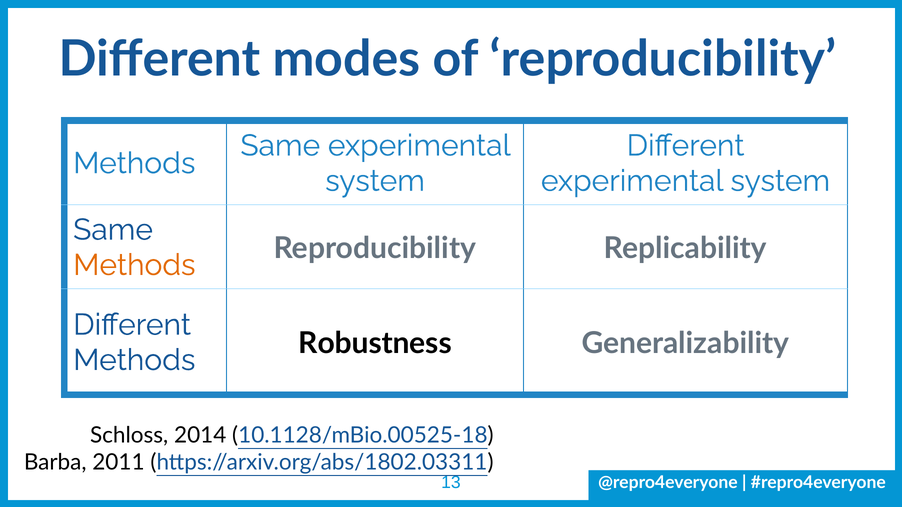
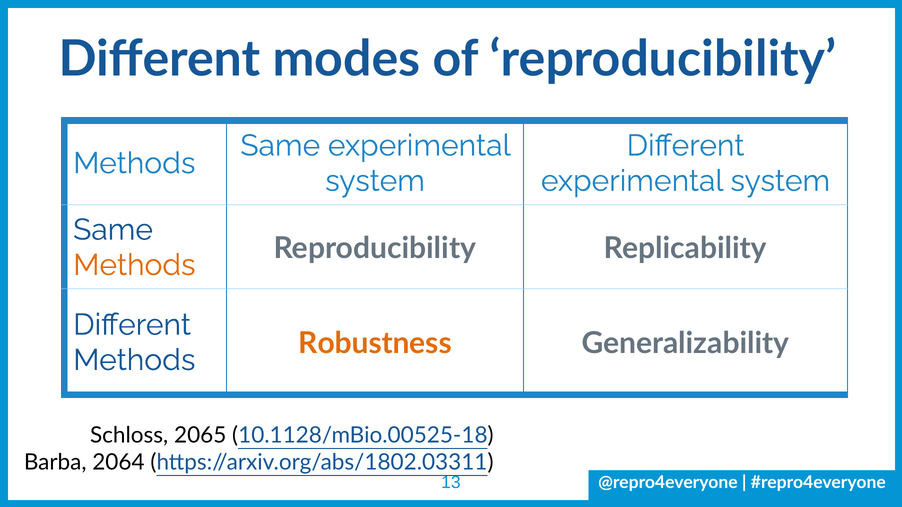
Robustness colour: black -> orange
2014: 2014 -> 2065
2011: 2011 -> 2064
